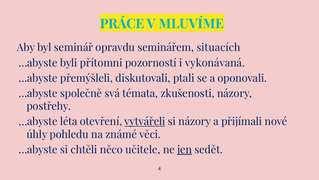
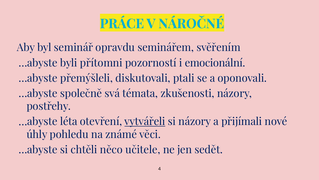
MLUVÍME: MLUVÍME -> NÁROČNÉ
situacích: situacích -> svěřením
vykonávaná: vykonávaná -> emocionální
jen underline: present -> none
